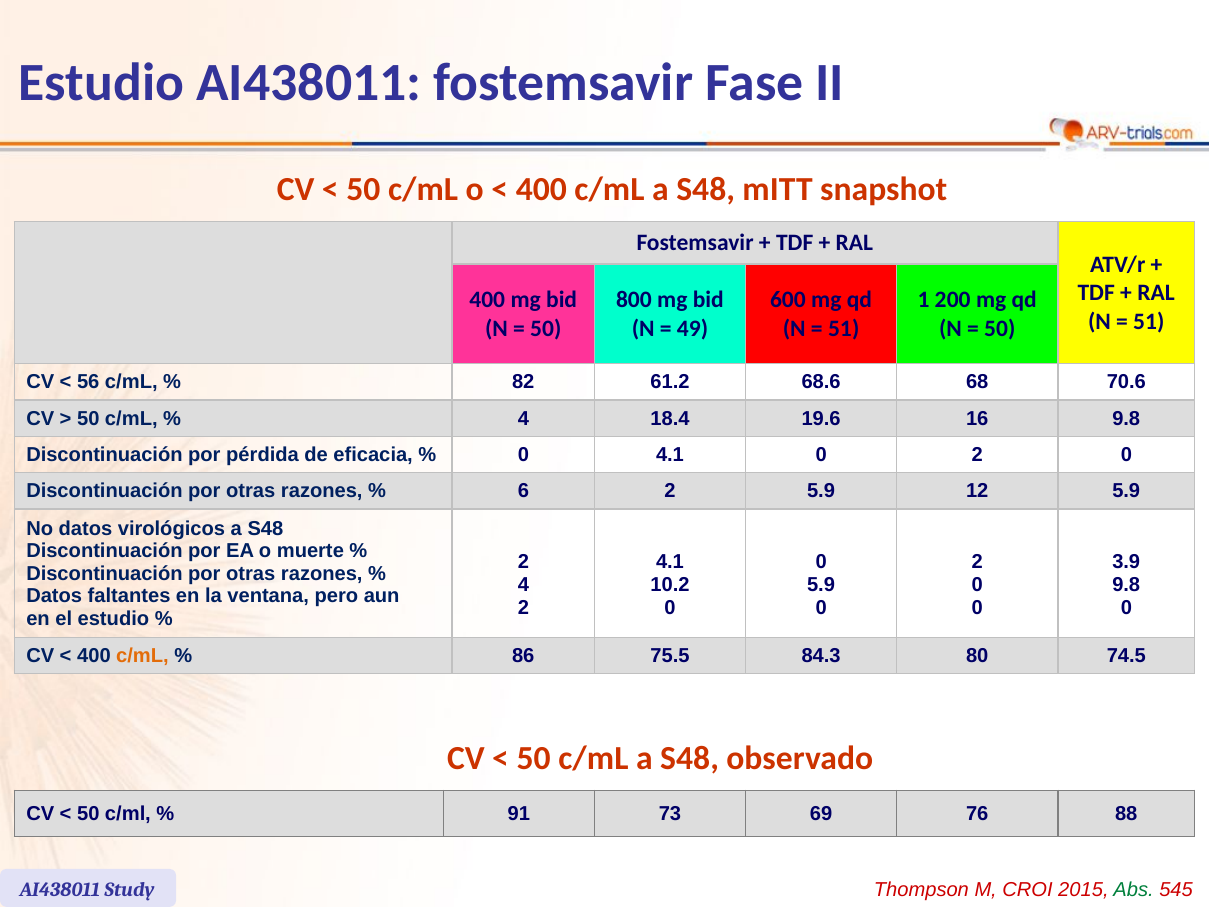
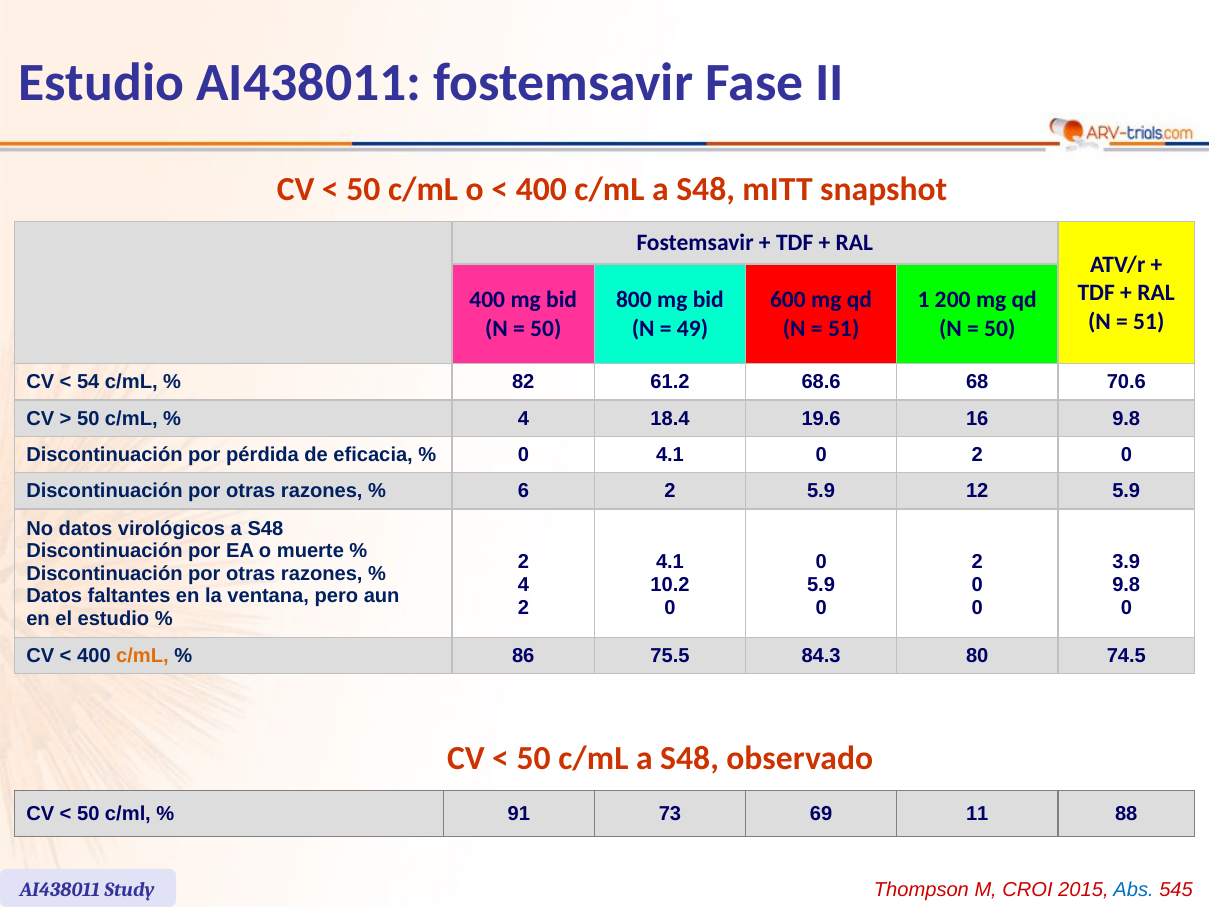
56: 56 -> 54
76: 76 -> 11
Abs colour: green -> blue
